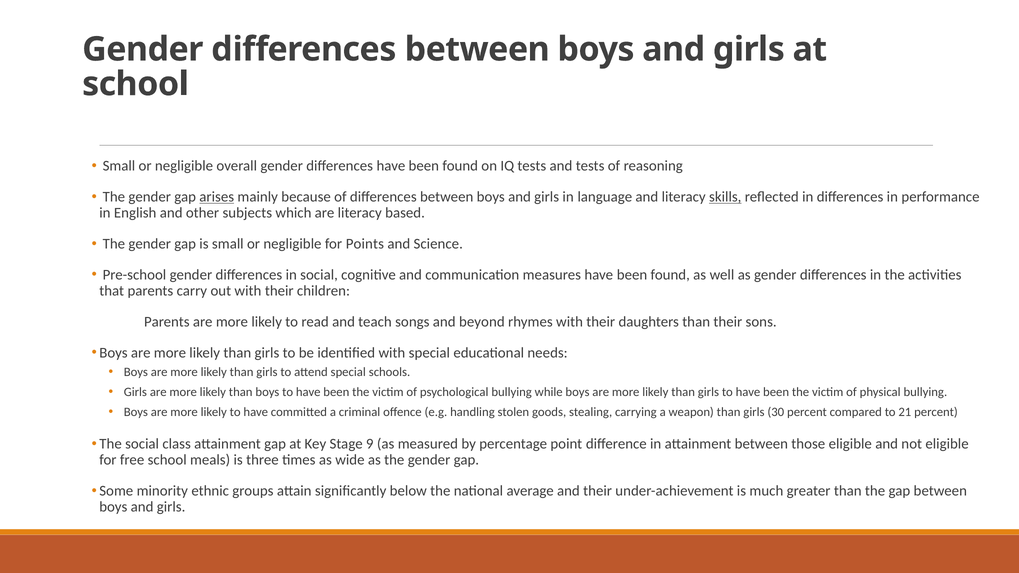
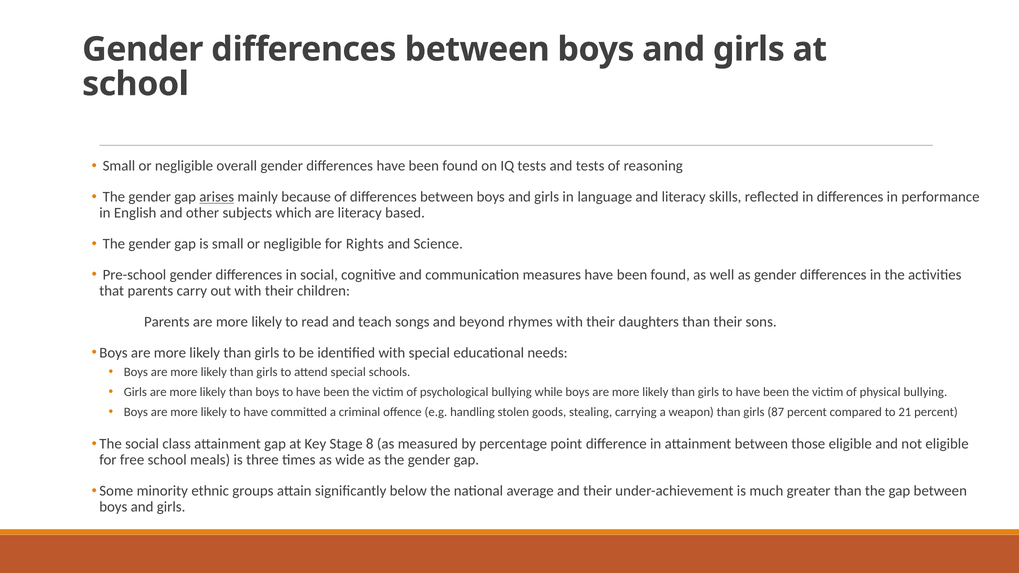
skills underline: present -> none
Points: Points -> Rights
30: 30 -> 87
9: 9 -> 8
